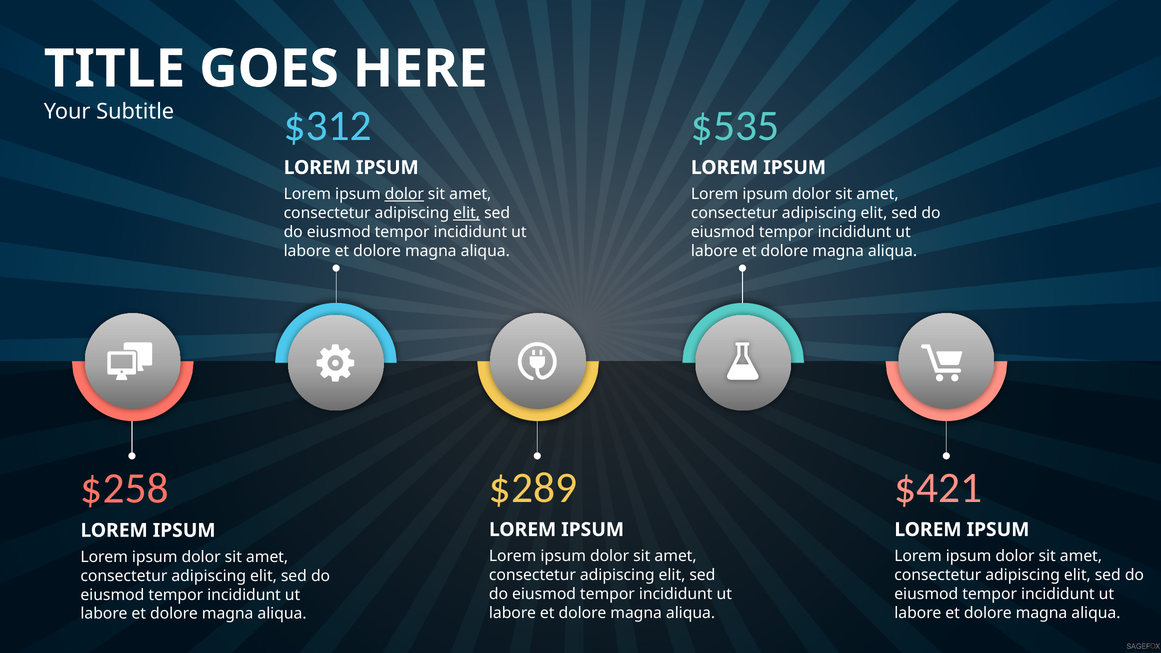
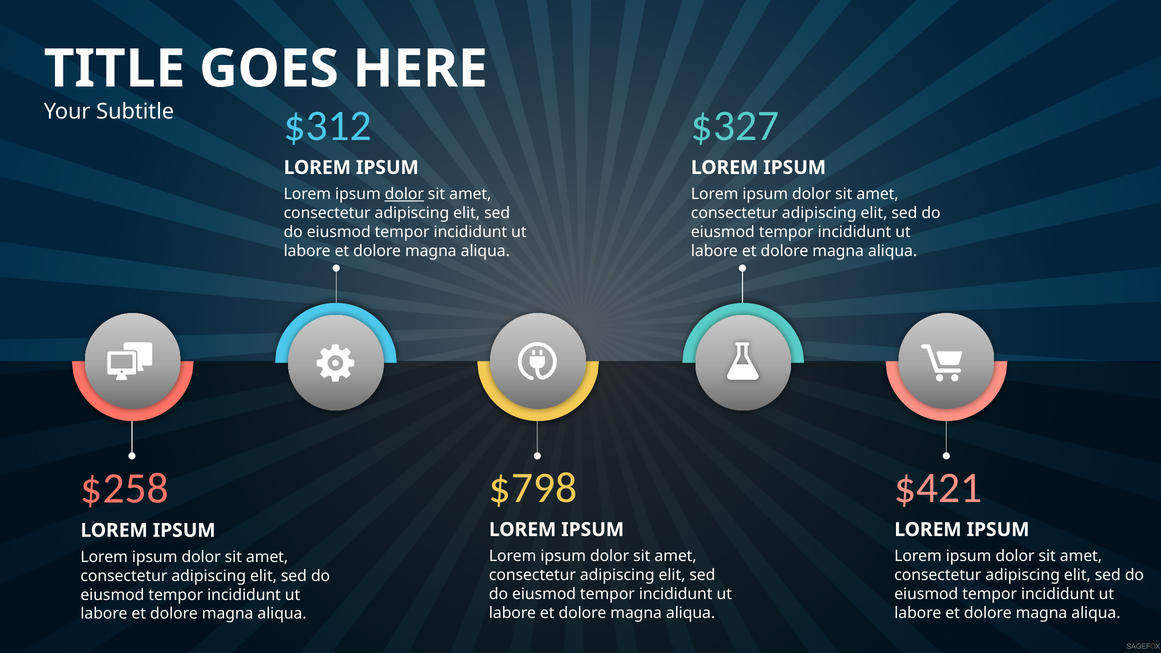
$535: $535 -> $327
elit at (467, 213) underline: present -> none
$289: $289 -> $798
